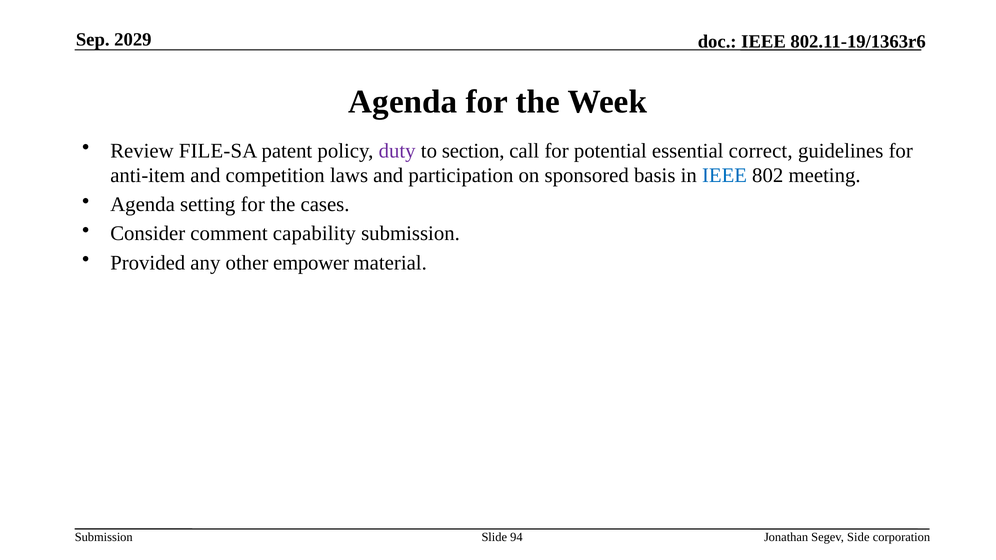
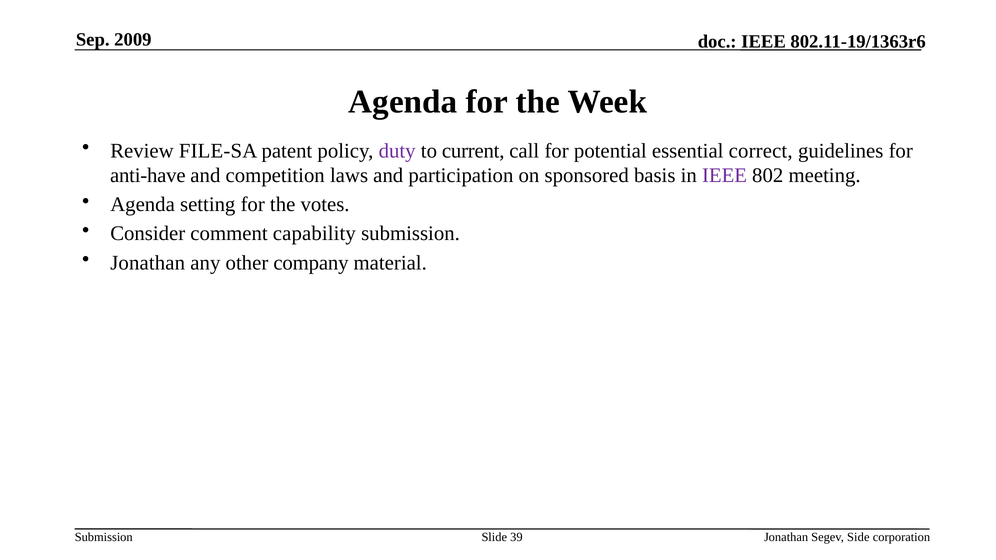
2029: 2029 -> 2009
section: section -> current
anti-item: anti-item -> anti-have
IEEE at (724, 176) colour: blue -> purple
cases: cases -> votes
Provided at (148, 263): Provided -> Jonathan
empower: empower -> company
94: 94 -> 39
